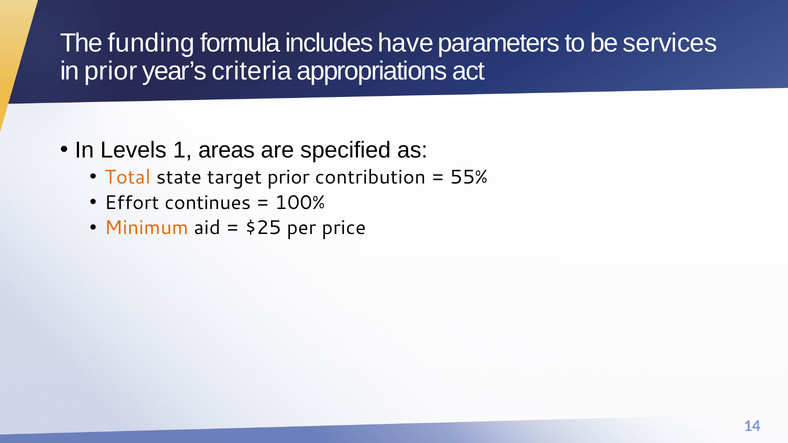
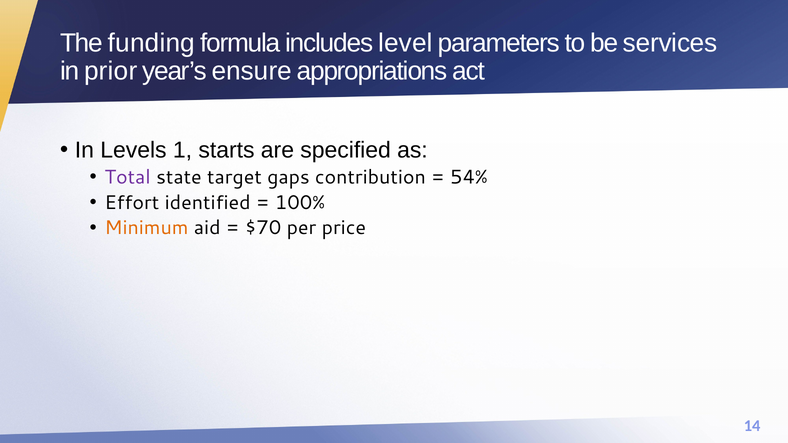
have: have -> level
criteria: criteria -> ensure
areas: areas -> starts
Total colour: orange -> purple
target prior: prior -> gaps
55%: 55% -> 54%
continues: continues -> identified
$25: $25 -> $70
